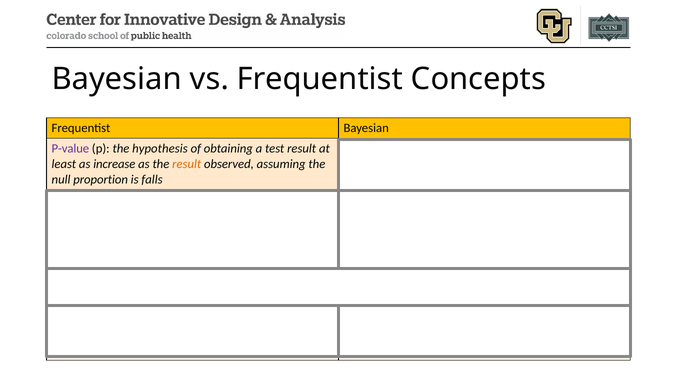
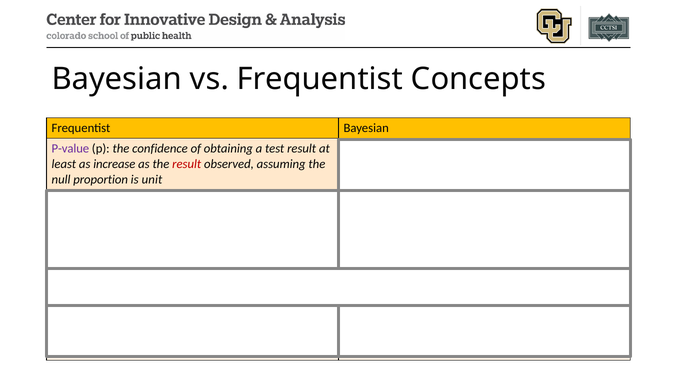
the hypothesis: hypothesis -> confidence
result at (187, 164) colour: orange -> red
is falls: falls -> unit
